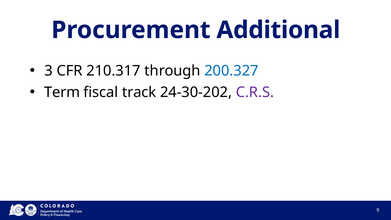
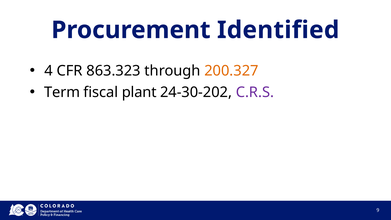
Additional: Additional -> Identified
3: 3 -> 4
210.317: 210.317 -> 863.323
200.327 colour: blue -> orange
track: track -> plant
